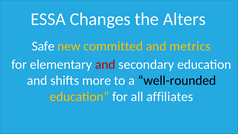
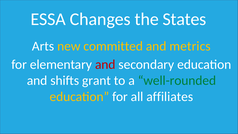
Alters: Alters -> States
Safe: Safe -> Arts
more: more -> grant
well-rounded colour: black -> green
